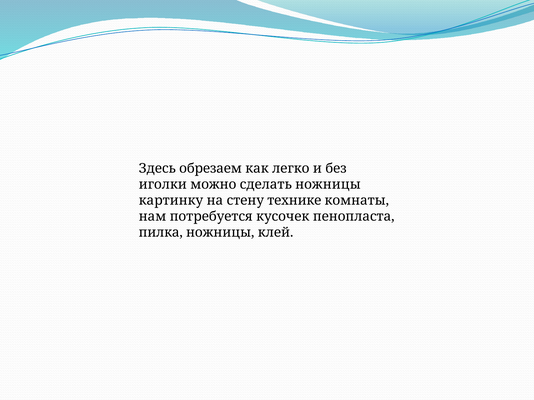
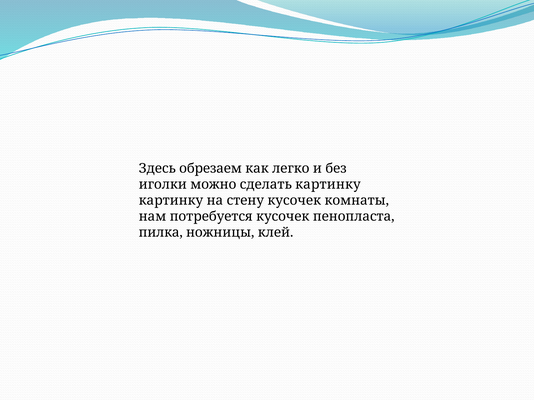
сделать ножницы: ножницы -> картинку
стену технике: технике -> кусочек
